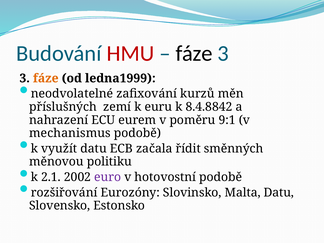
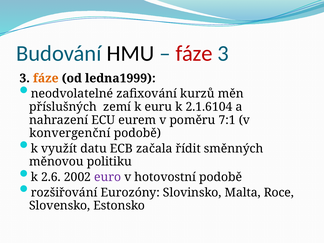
HMU colour: red -> black
fáze at (194, 54) colour: black -> red
8.4.8842: 8.4.8842 -> 2.1.6104
9:1: 9:1 -> 7:1
mechanismus: mechanismus -> konvergenční
2.1: 2.1 -> 2.6
Malta Datu: Datu -> Roce
